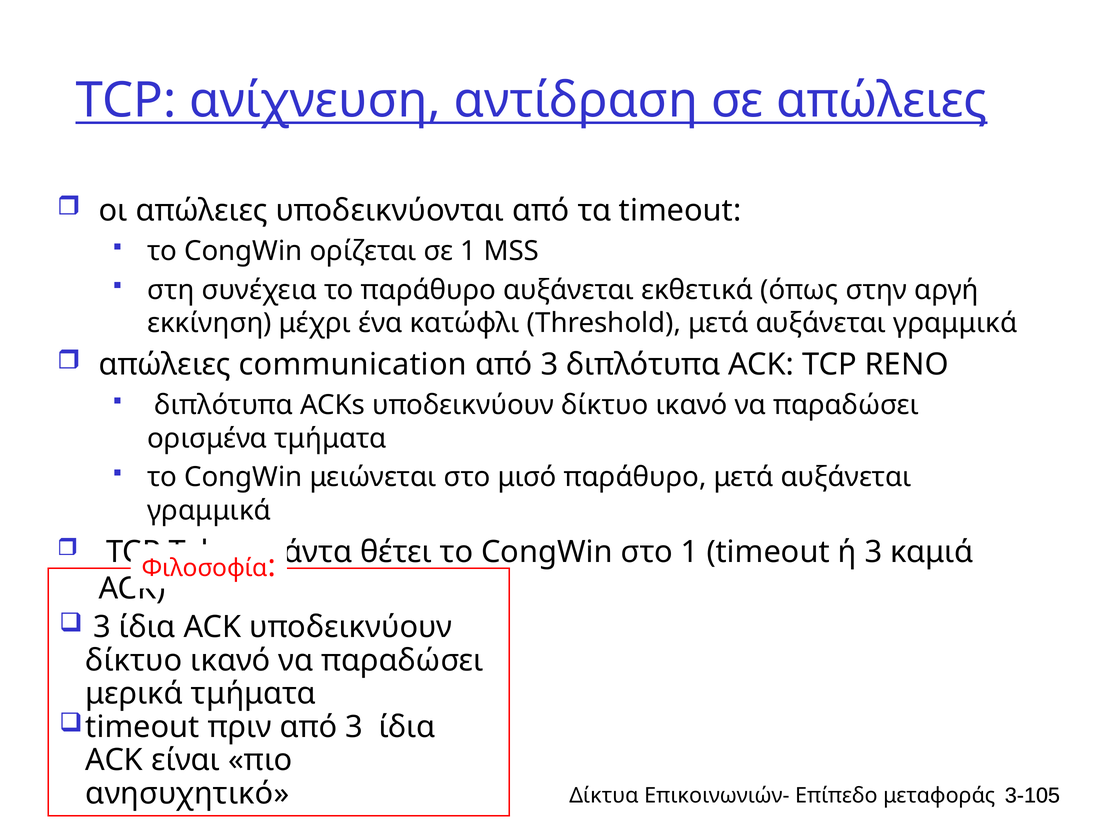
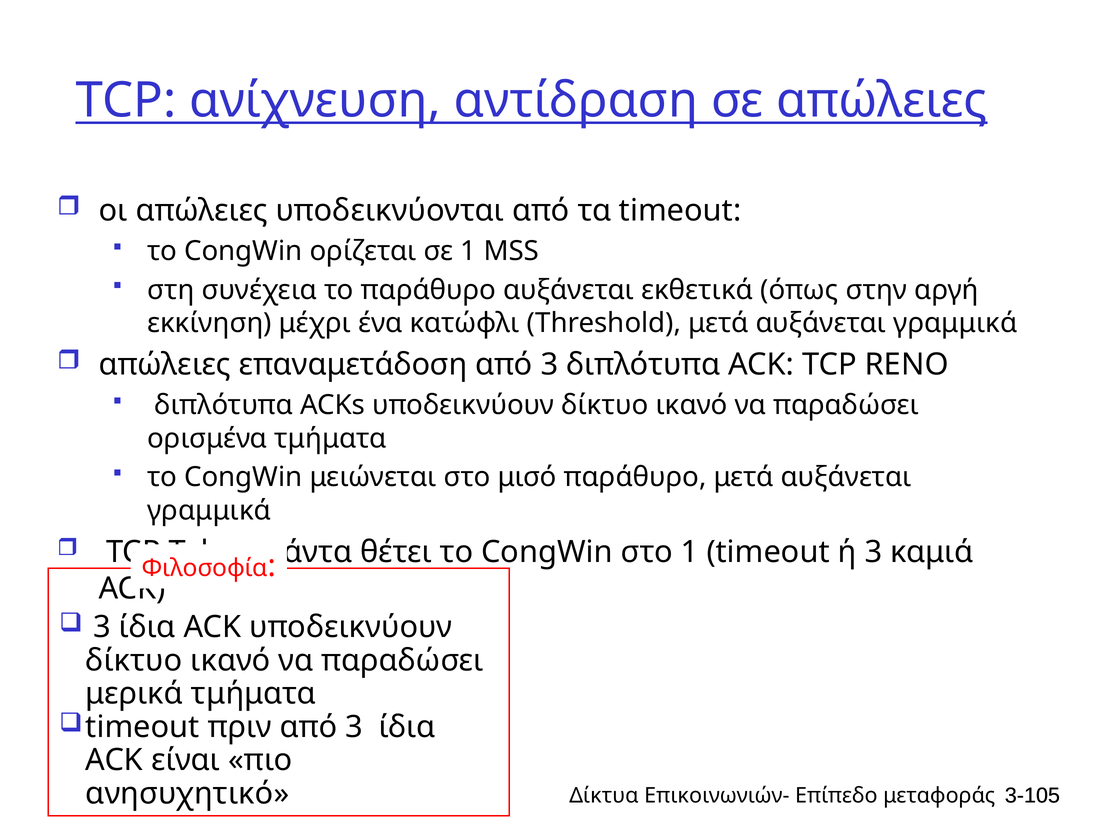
communication: communication -> επαναμετάδοση
